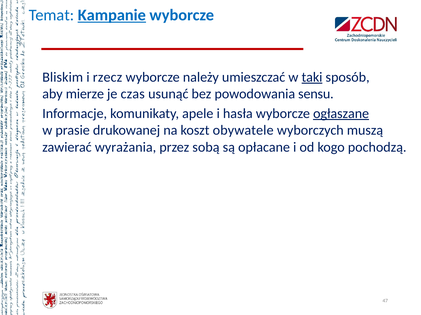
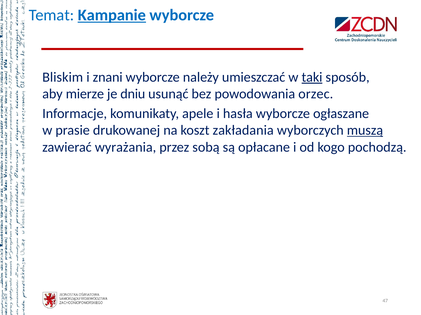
rzecz: rzecz -> znani
czas: czas -> dniu
sensu: sensu -> orzec
ogłaszane underline: present -> none
obywatele: obywatele -> zakładania
muszą underline: none -> present
